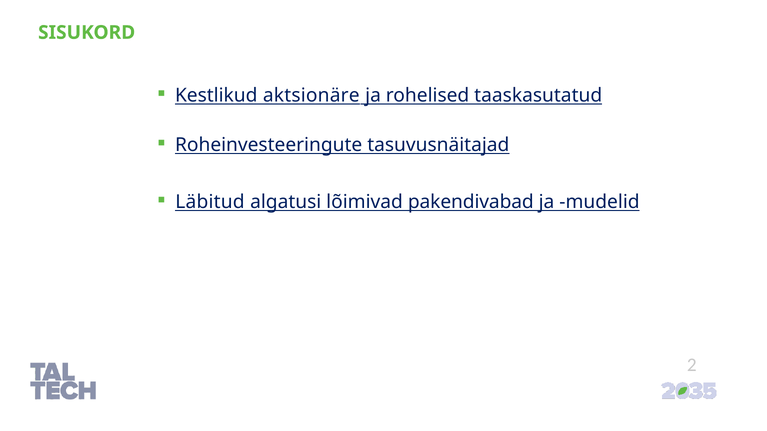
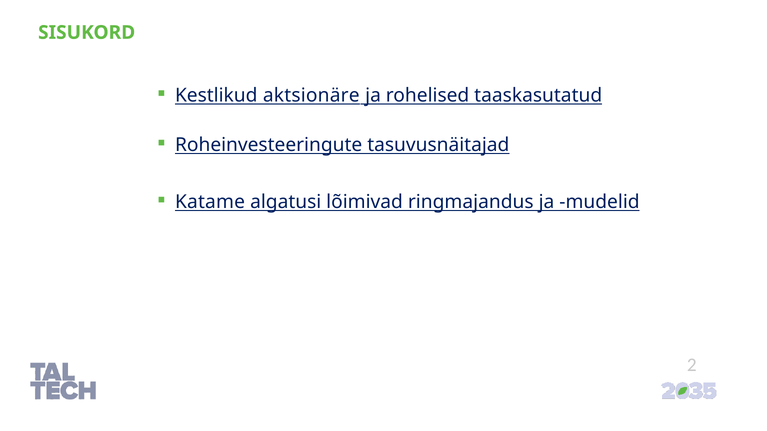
Läbitud: Läbitud -> Katame
pakendivabad: pakendivabad -> ringmajandus
